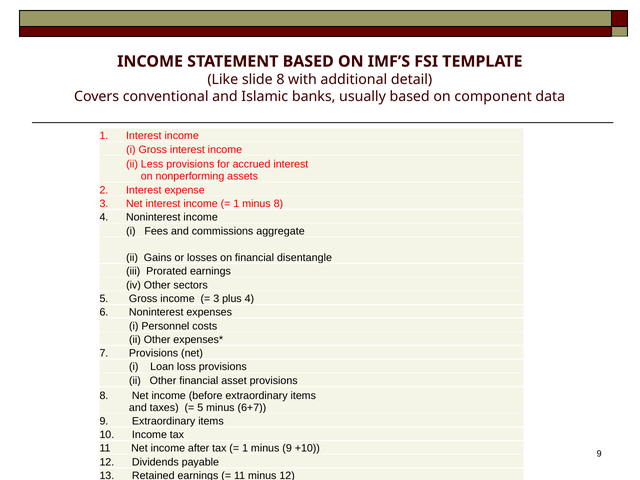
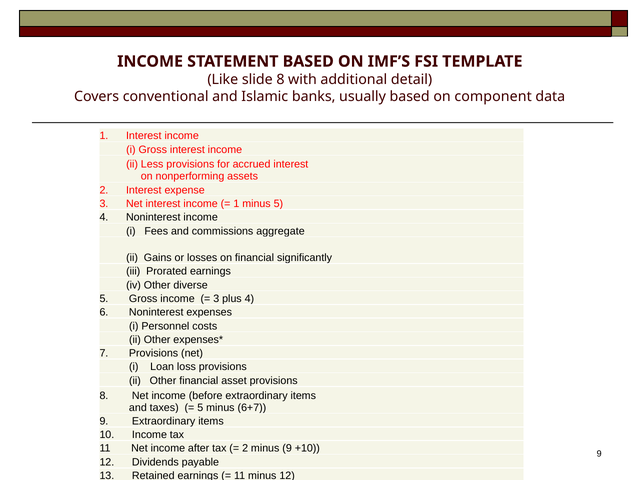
minus 8: 8 -> 5
disentangle: disentangle -> significantly
sectors: sectors -> diverse
1 at (245, 448): 1 -> 2
